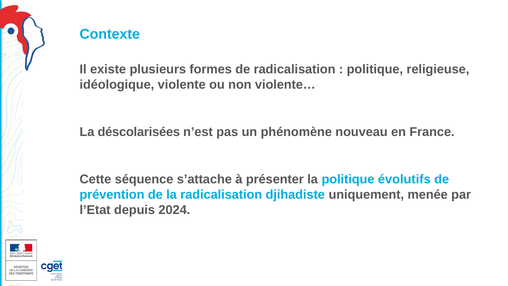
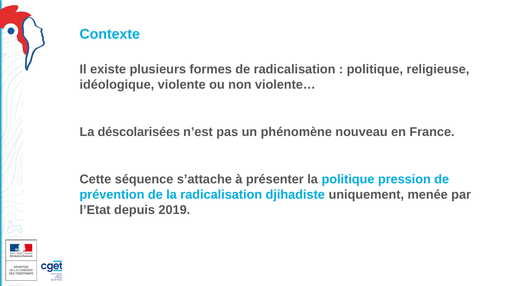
évolutifs: évolutifs -> pression
2024: 2024 -> 2019
